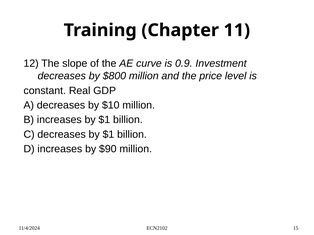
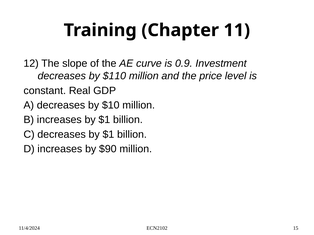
$800: $800 -> $110
